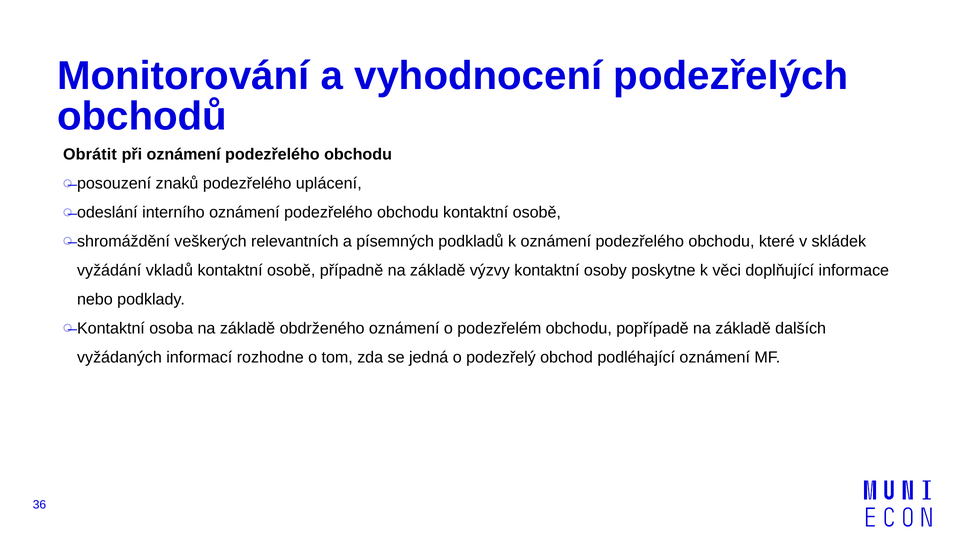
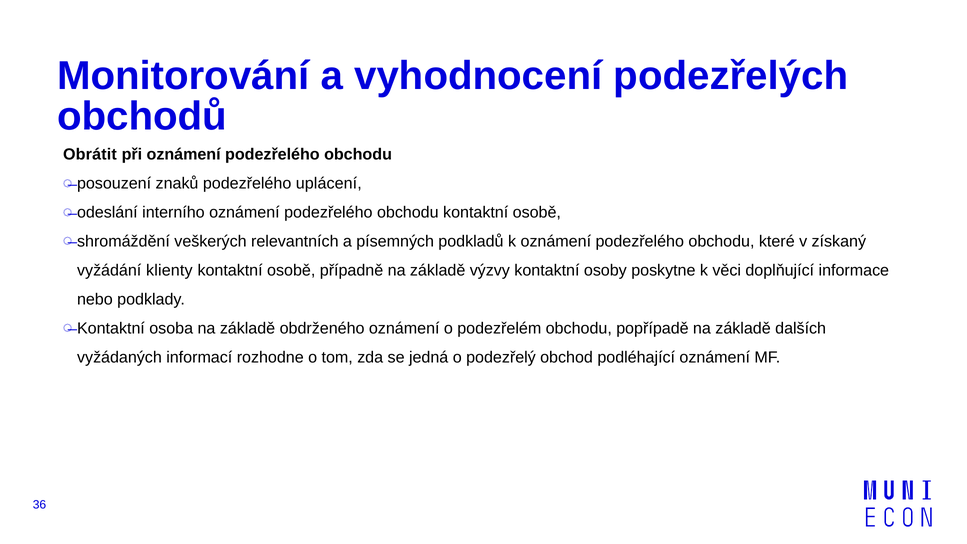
skládek: skládek -> získaný
vkladů: vkladů -> klienty
